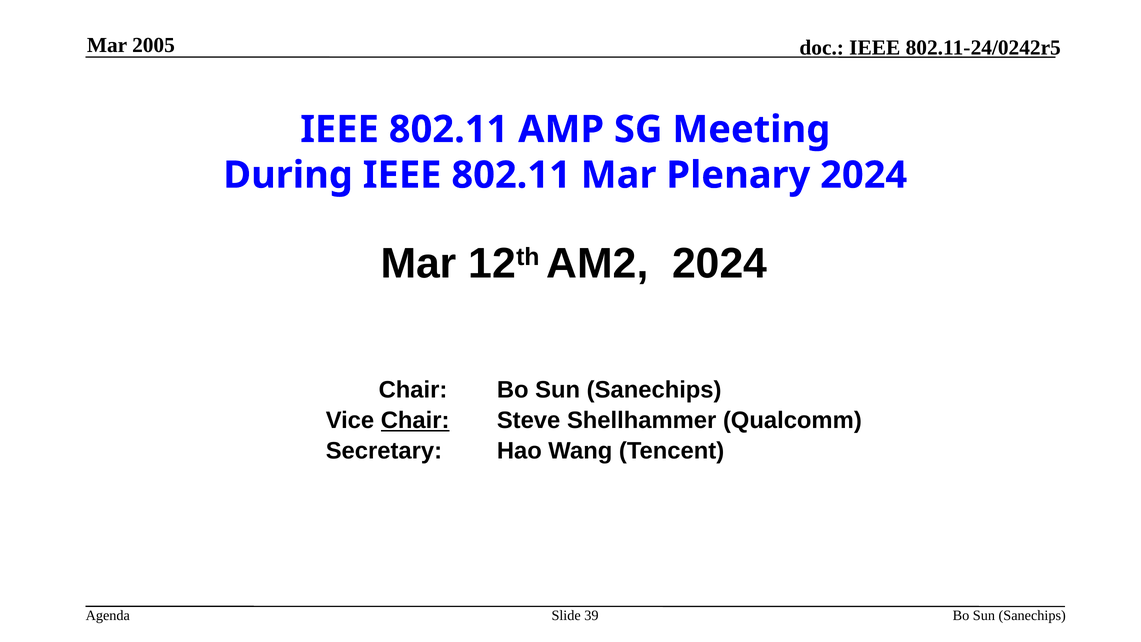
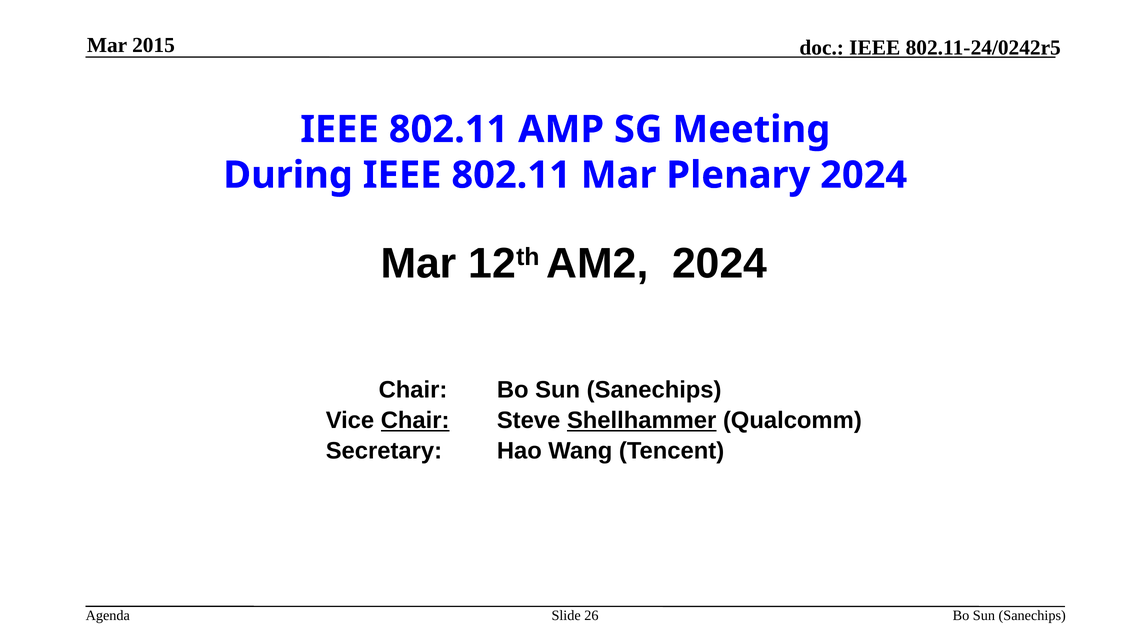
2005: 2005 -> 2015
Shellhammer underline: none -> present
39: 39 -> 26
